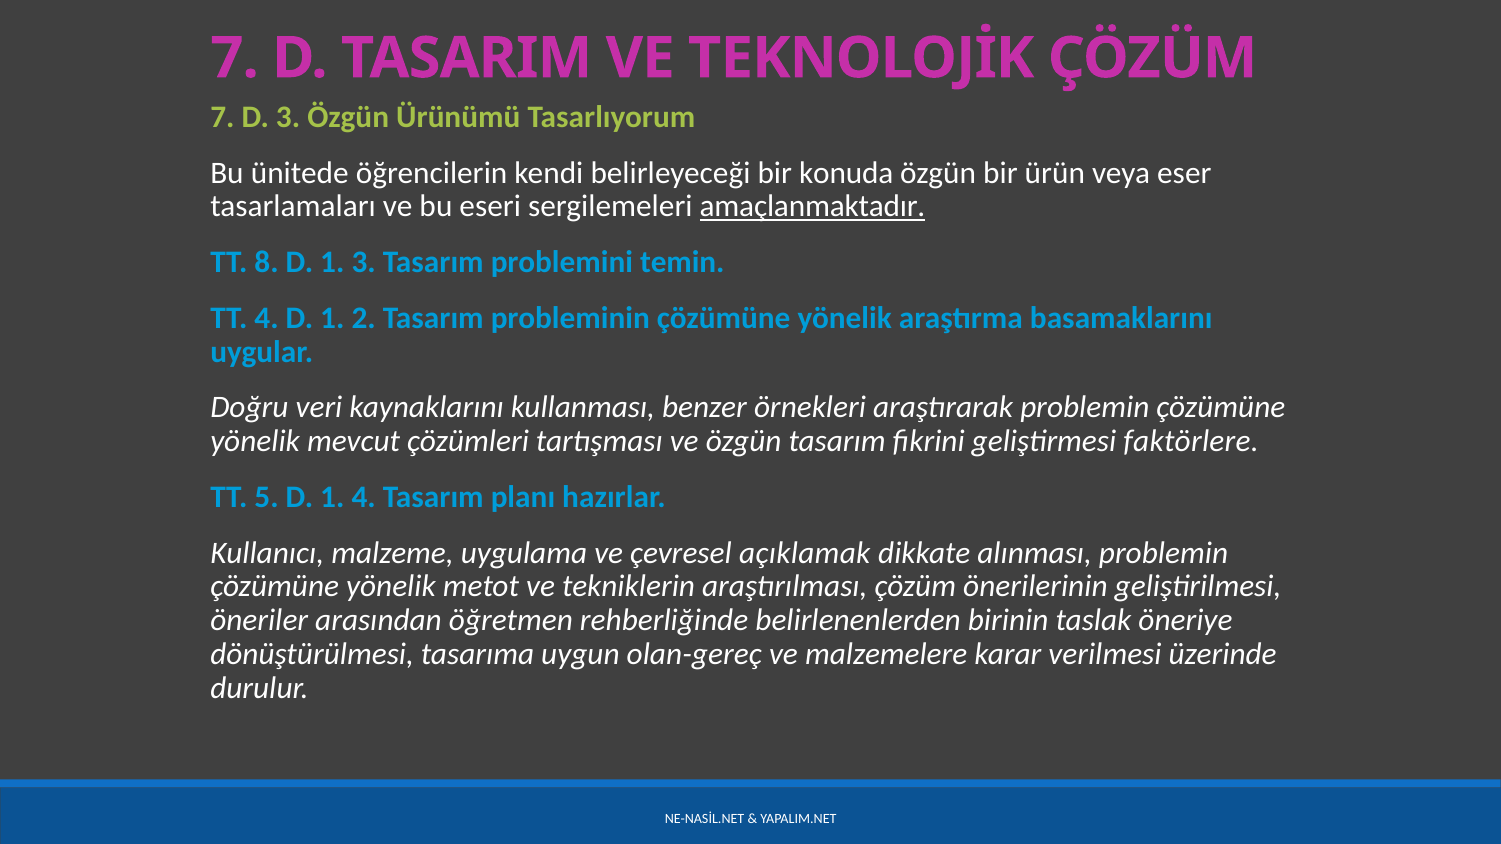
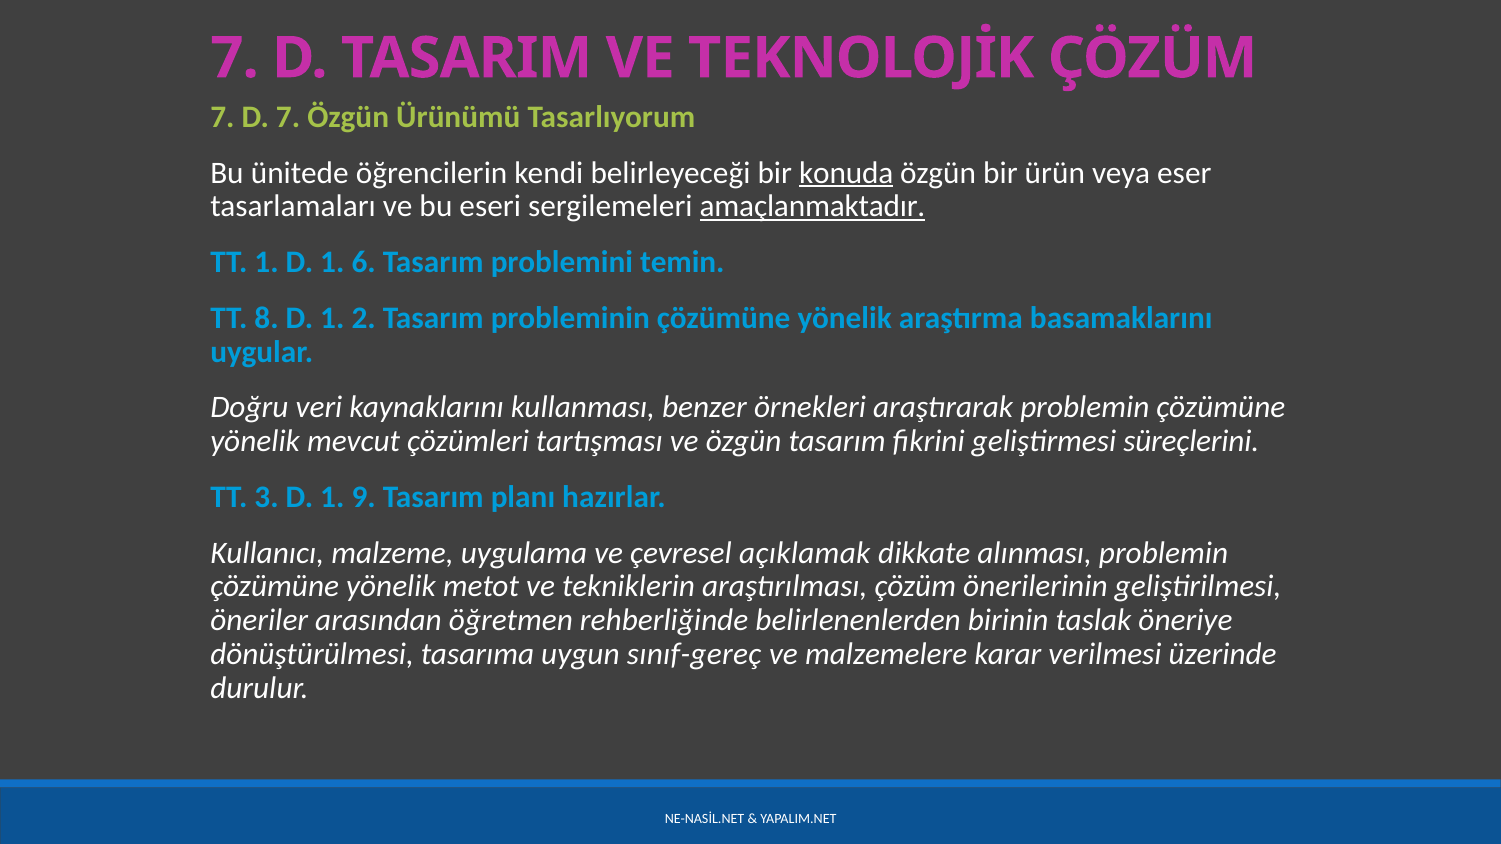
D 3: 3 -> 7
konuda underline: none -> present
TT 8: 8 -> 1
1 3: 3 -> 6
TT 4: 4 -> 8
faktörlere: faktörlere -> süreçlerini
5: 5 -> 3
1 4: 4 -> 9
olan-gereç: olan-gereç -> sınıf-gereç
